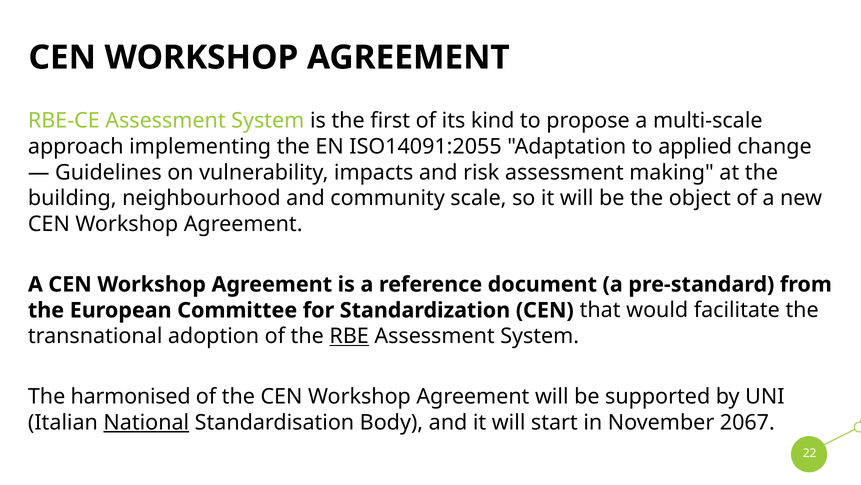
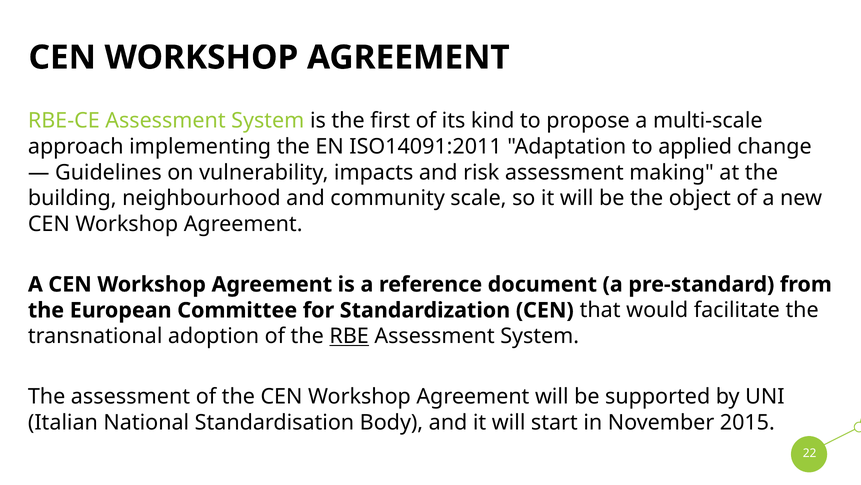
ISO14091:2055: ISO14091:2055 -> ISO14091:2011
The harmonised: harmonised -> assessment
National underline: present -> none
2067: 2067 -> 2015
